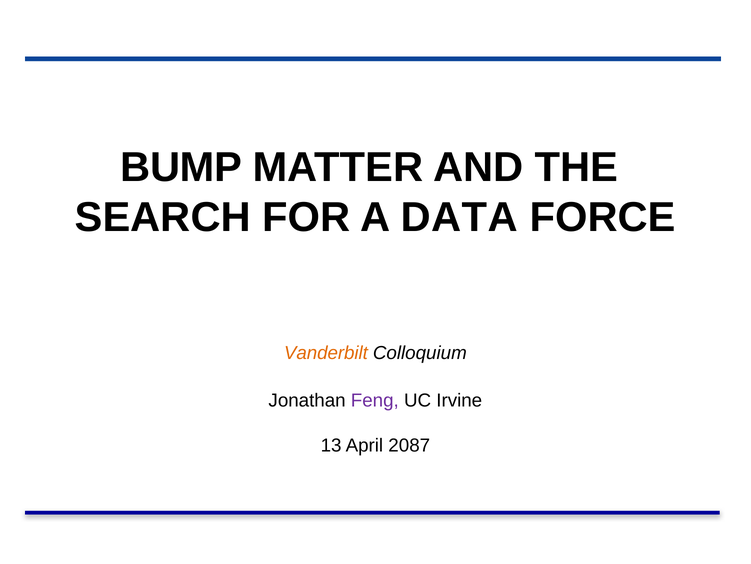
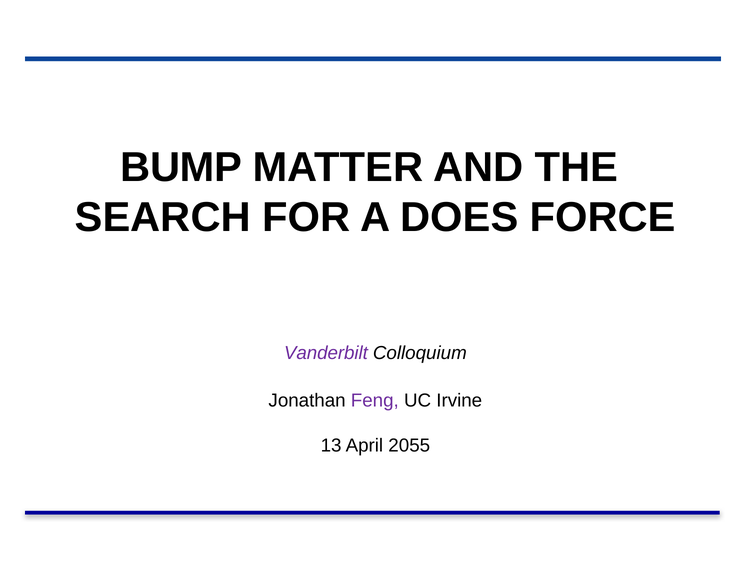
DATA: DATA -> DOES
Vanderbilt colour: orange -> purple
2087: 2087 -> 2055
